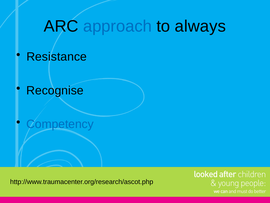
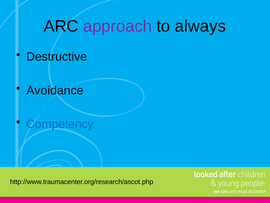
approach colour: blue -> purple
Resistance: Resistance -> Destructive
Recognise: Recognise -> Avoidance
